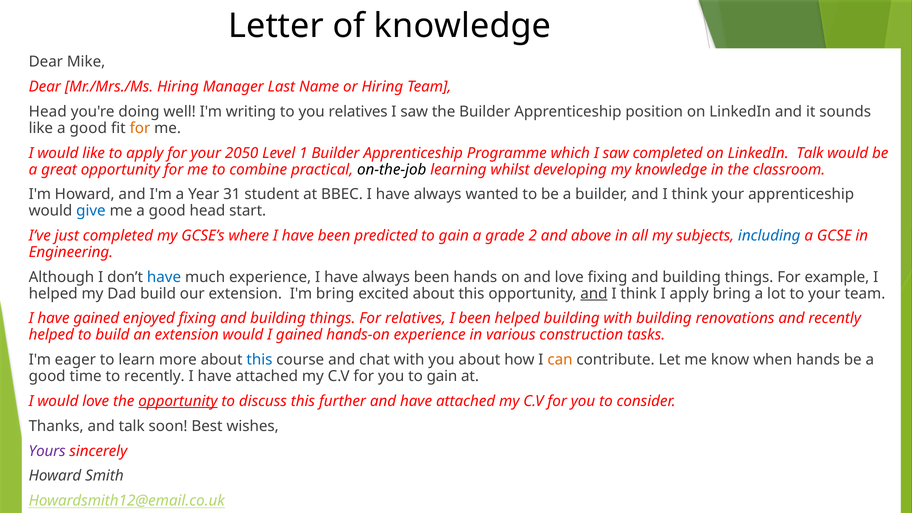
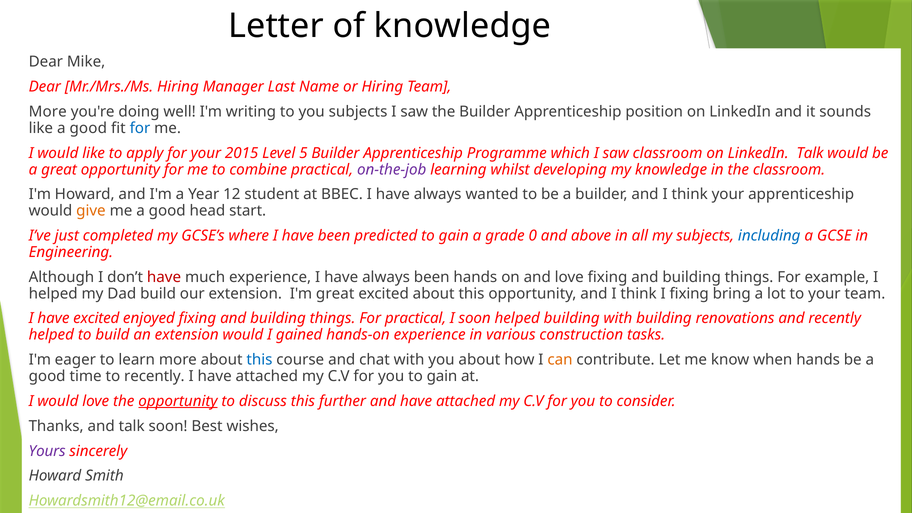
Head at (48, 112): Head -> More
you relatives: relatives -> subjects
for at (140, 128) colour: orange -> blue
2050: 2050 -> 2015
1: 1 -> 5
saw completed: completed -> classroom
on-the-job colour: black -> purple
31: 31 -> 12
give colour: blue -> orange
2: 2 -> 0
have at (164, 277) colour: blue -> red
I'm bring: bring -> great
and at (594, 294) underline: present -> none
I apply: apply -> fixing
have gained: gained -> excited
For relatives: relatives -> practical
I been: been -> soon
